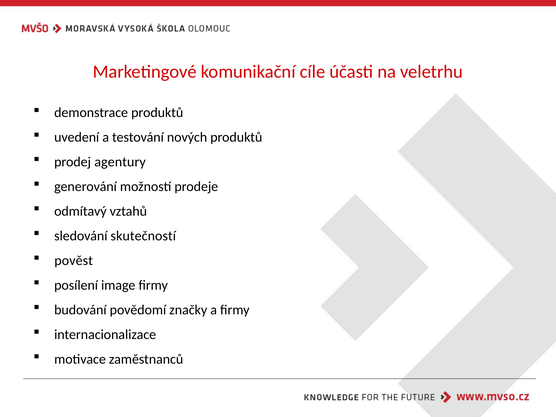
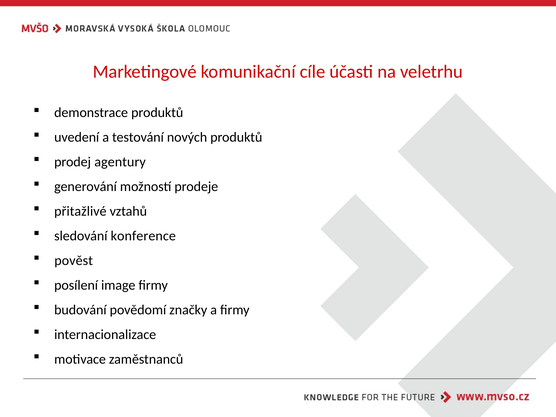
odmítavý: odmítavý -> přitažlivé
skutečností: skutečností -> konference
